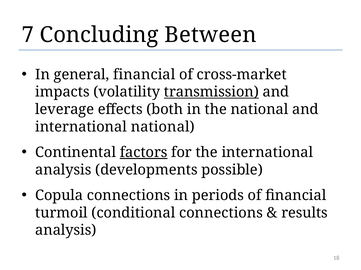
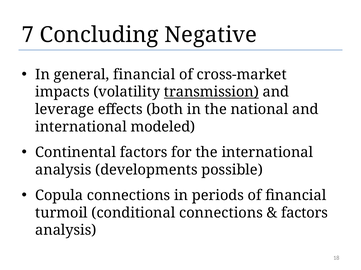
Between: Between -> Negative
international national: national -> modeled
factors at (144, 153) underline: present -> none
results at (304, 213): results -> factors
